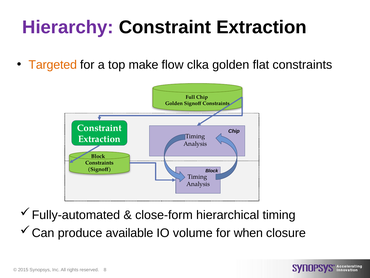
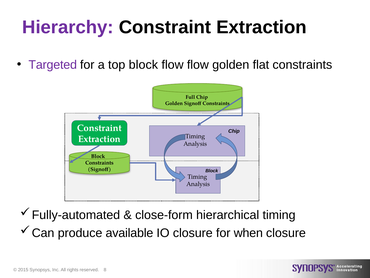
Targeted colour: orange -> purple
top make: make -> block
flow clka: clka -> flow
IO volume: volume -> closure
